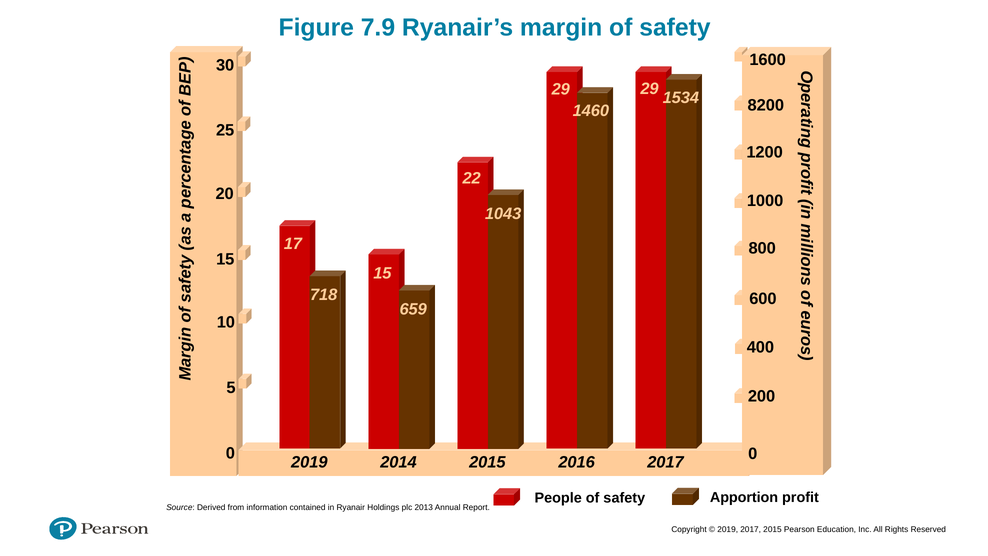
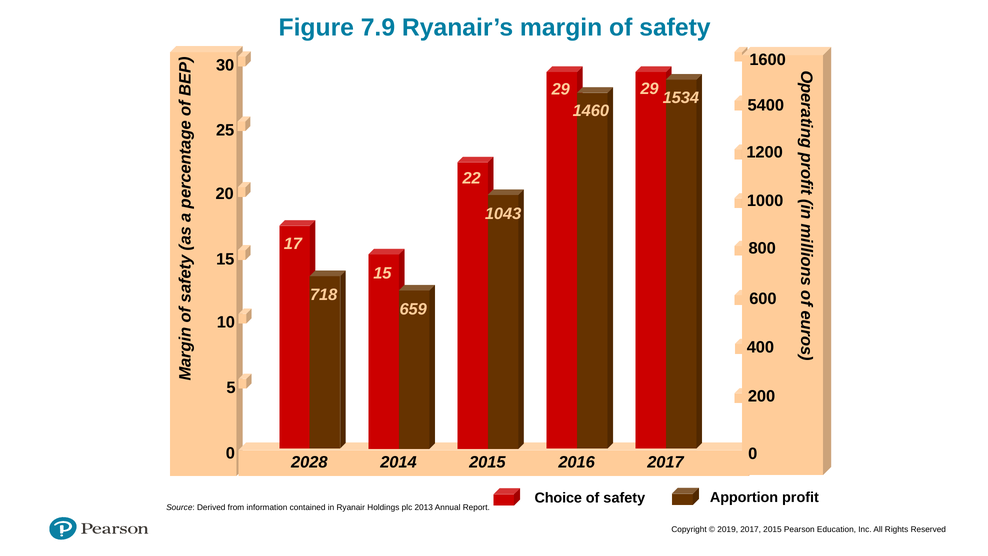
8200: 8200 -> 5400
2019 at (309, 462): 2019 -> 2028
People: People -> Choice
